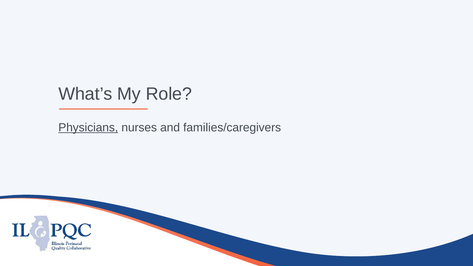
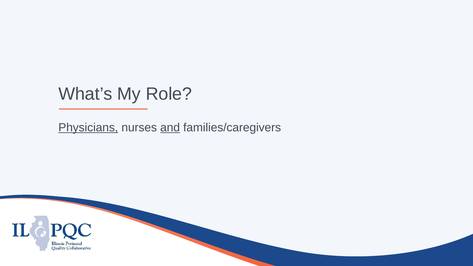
and underline: none -> present
